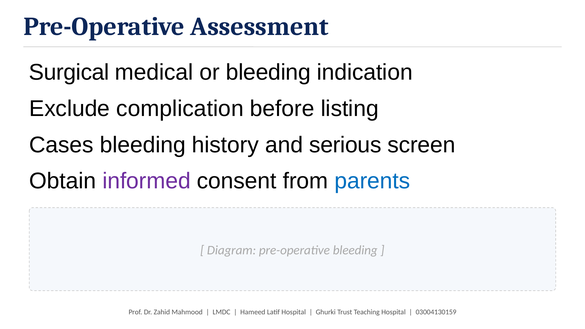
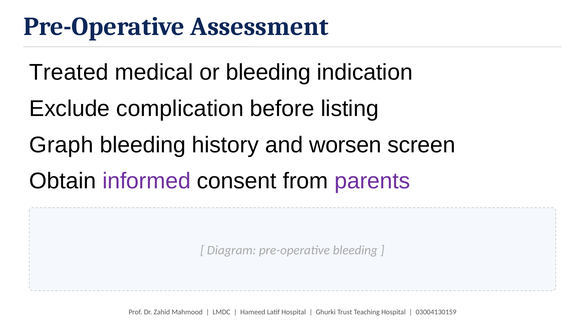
Surgical: Surgical -> Treated
Cases: Cases -> Graph
serious: serious -> worsen
parents colour: blue -> purple
